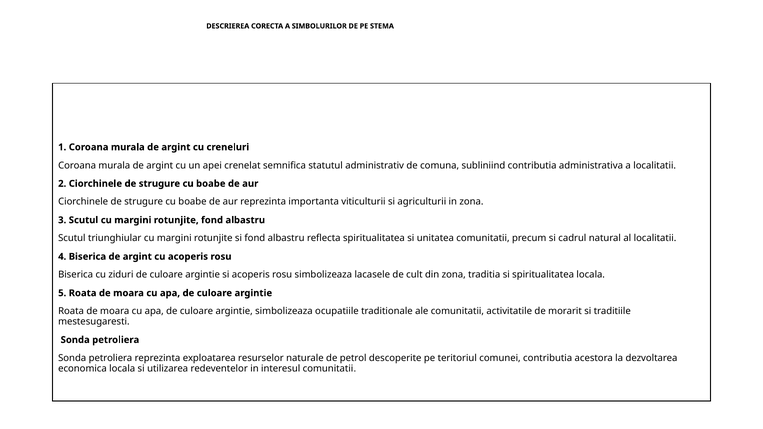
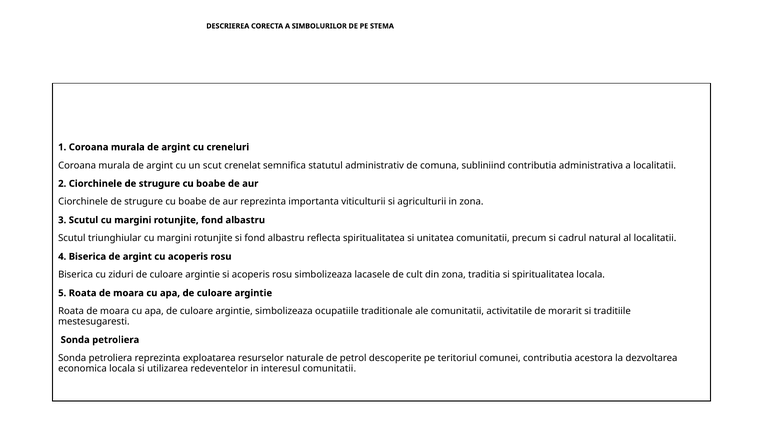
apei: apei -> scut
